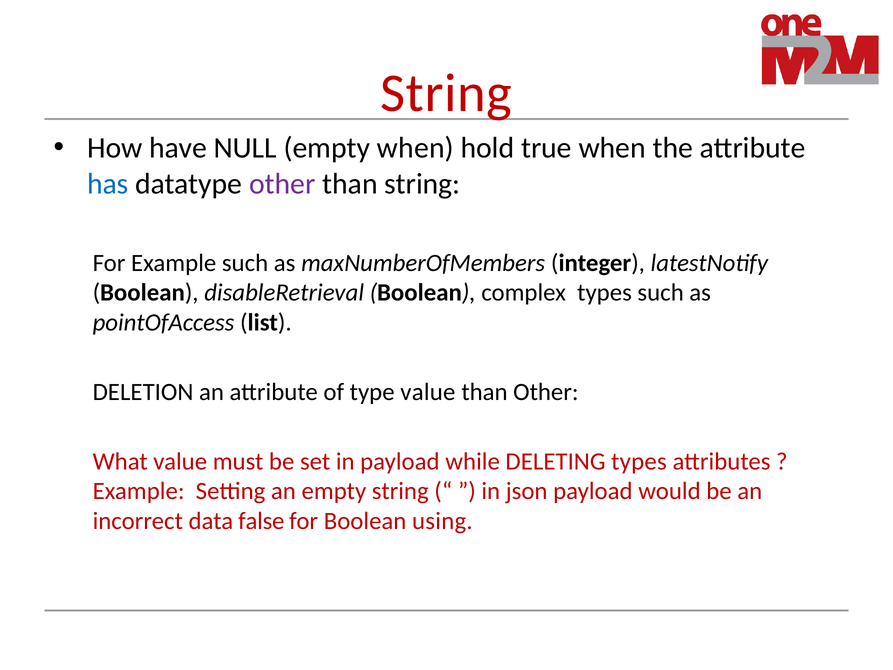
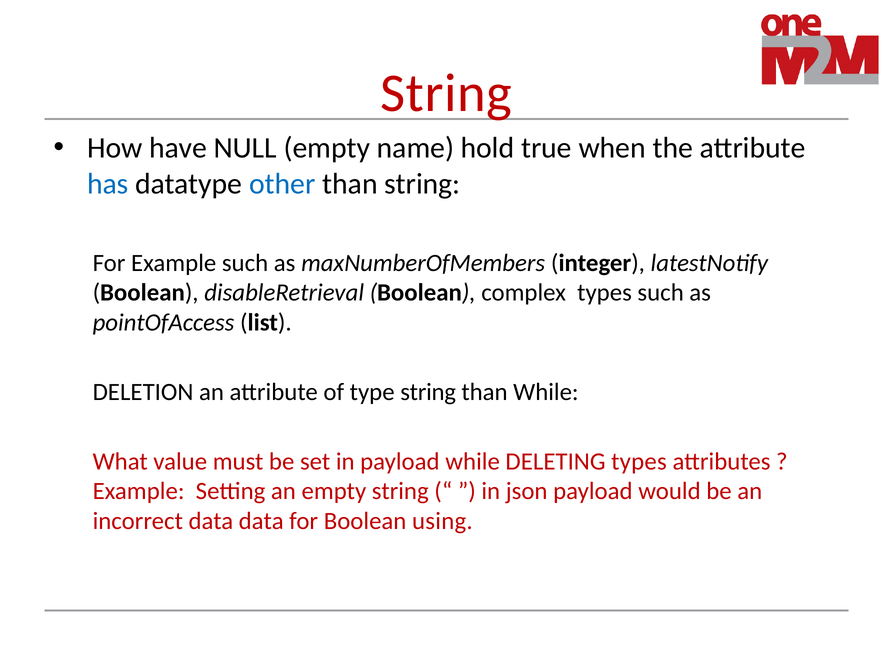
empty when: when -> name
other at (282, 184) colour: purple -> blue
type value: value -> string
than Other: Other -> While
data false: false -> data
